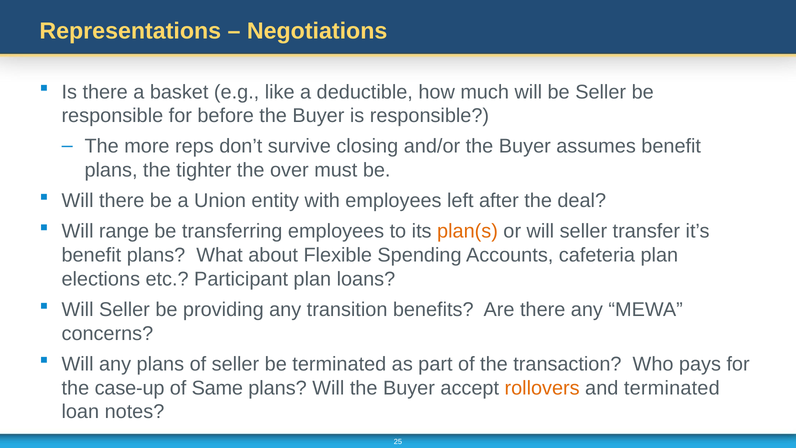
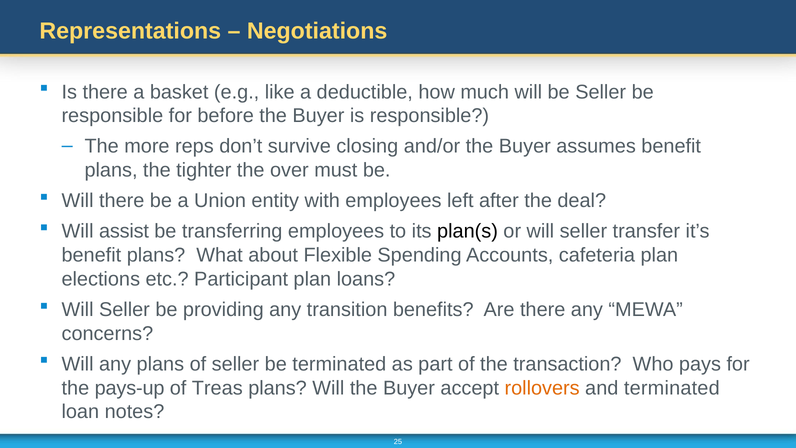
range: range -> assist
plan(s colour: orange -> black
case-up: case-up -> pays-up
Same: Same -> Treas
